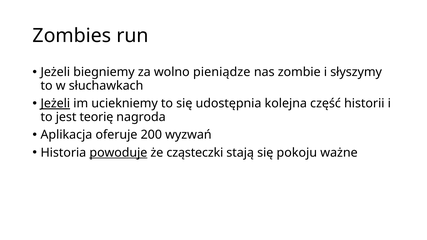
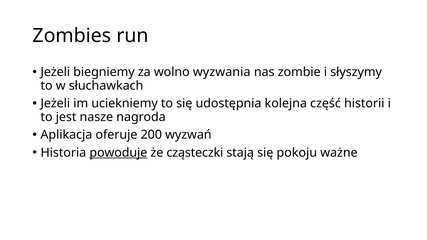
pieniądze: pieniądze -> wyzwania
Jeżeli at (55, 104) underline: present -> none
teorię: teorię -> nasze
